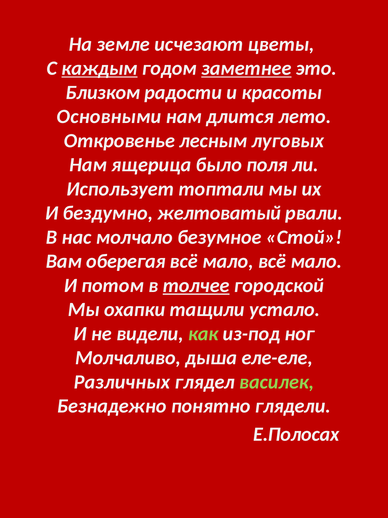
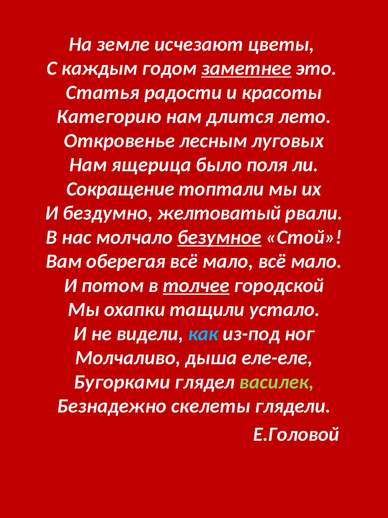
каждым underline: present -> none
Близком: Близком -> Статья
Основными: Основными -> Категорию
Использует: Использует -> Сокращение
безумное underline: none -> present
как colour: light green -> light blue
Различных: Различных -> Бугорками
понятно: понятно -> скелеты
Е.Полосах: Е.Полосах -> Е.Головой
